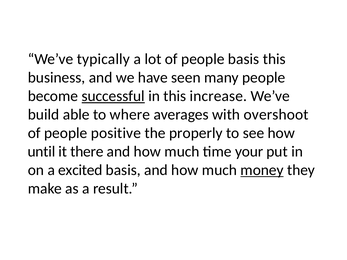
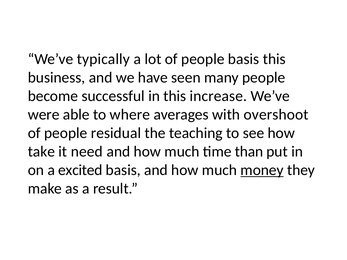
successful underline: present -> none
build: build -> were
positive: positive -> residual
properly: properly -> teaching
until: until -> take
there: there -> need
your: your -> than
